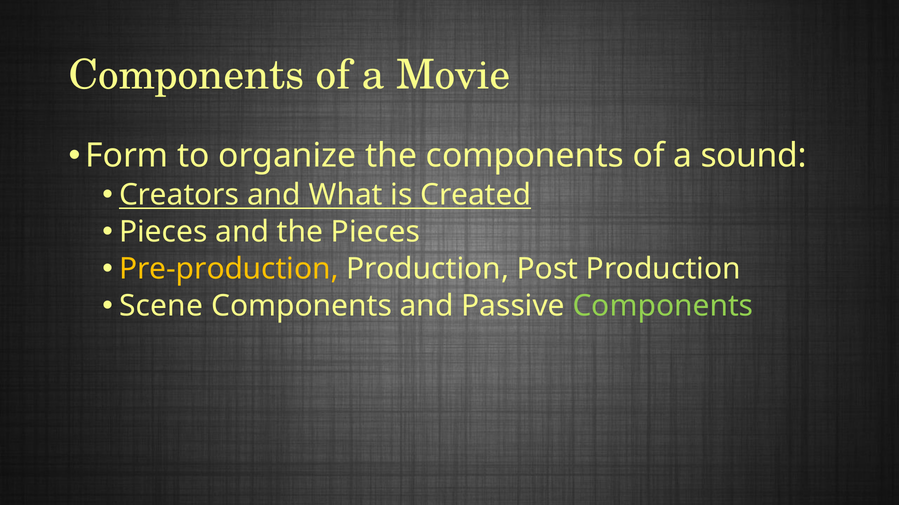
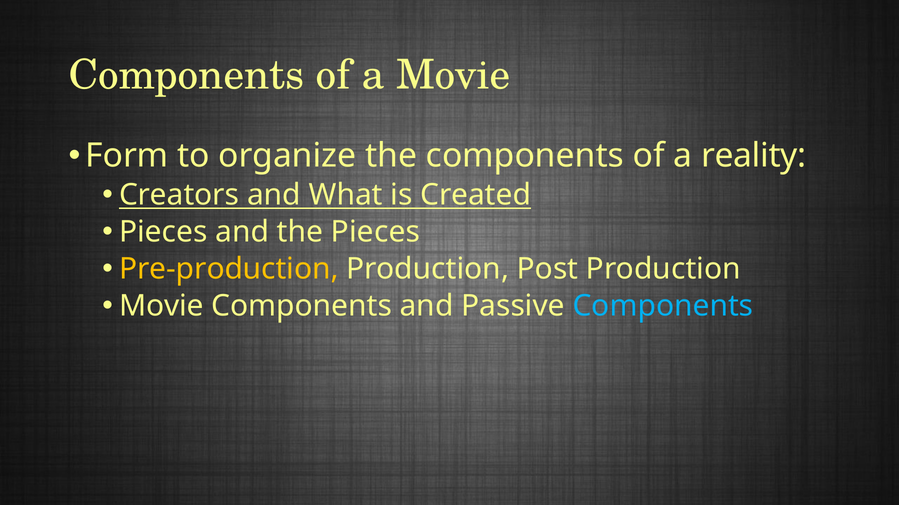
sound: sound -> reality
Scene at (161, 306): Scene -> Movie
Components at (663, 306) colour: light green -> light blue
